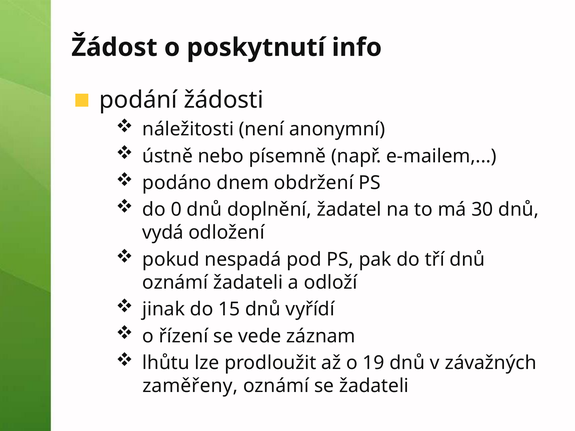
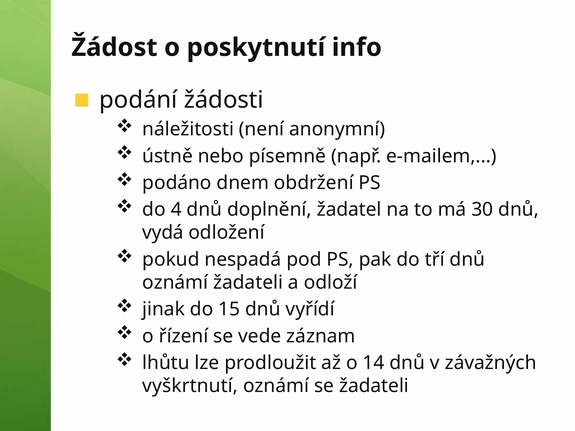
0: 0 -> 4
19: 19 -> 14
zaměřeny: zaměřeny -> vyškrtnutí
